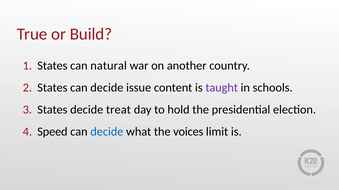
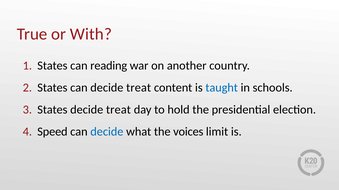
Build: Build -> With
natural: natural -> reading
can decide issue: issue -> treat
taught colour: purple -> blue
